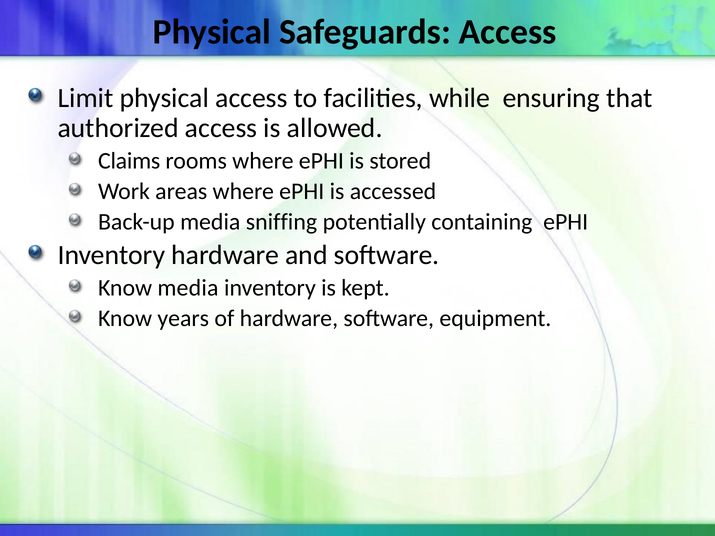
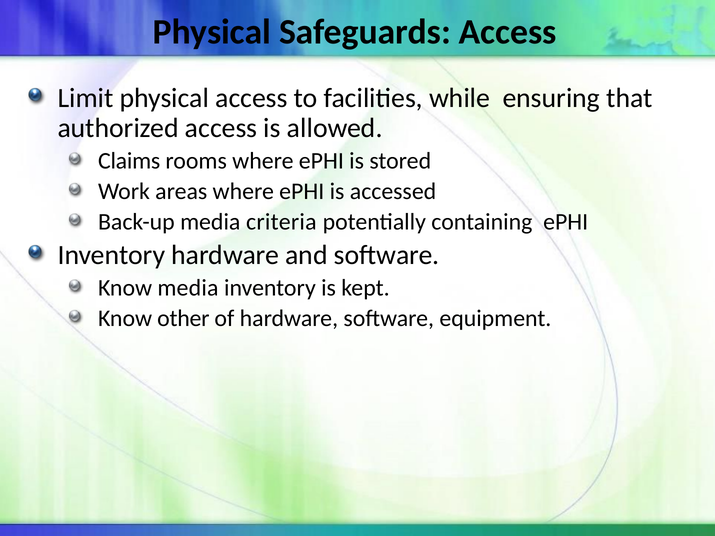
sniffing: sniffing -> criteria
years: years -> other
